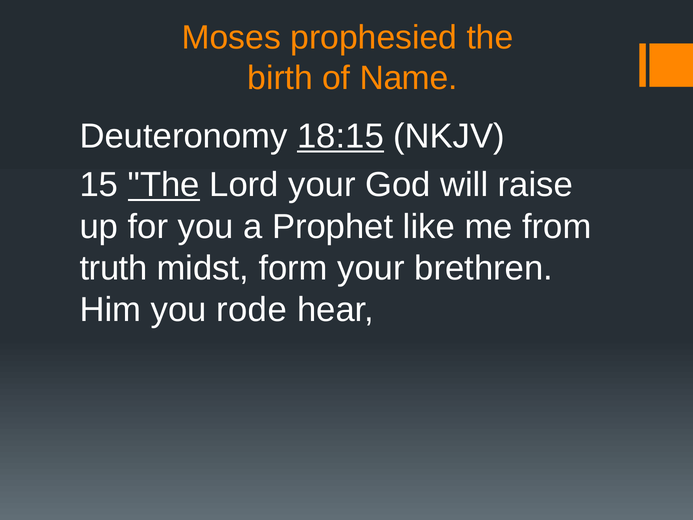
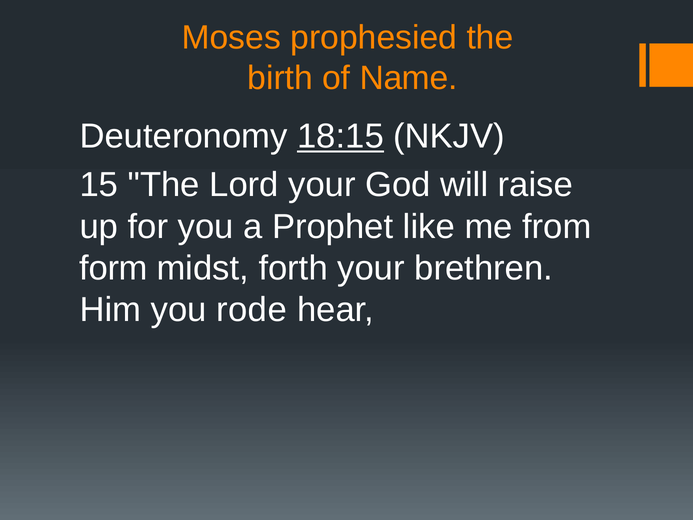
The at (164, 185) underline: present -> none
truth: truth -> form
form: form -> forth
